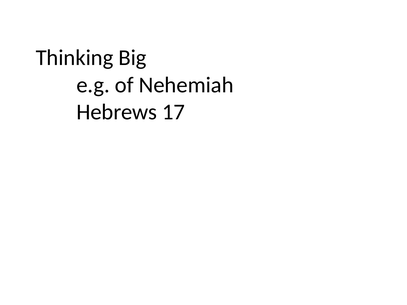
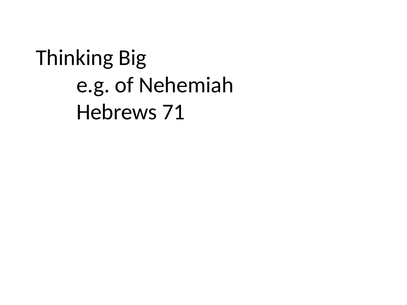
17: 17 -> 71
